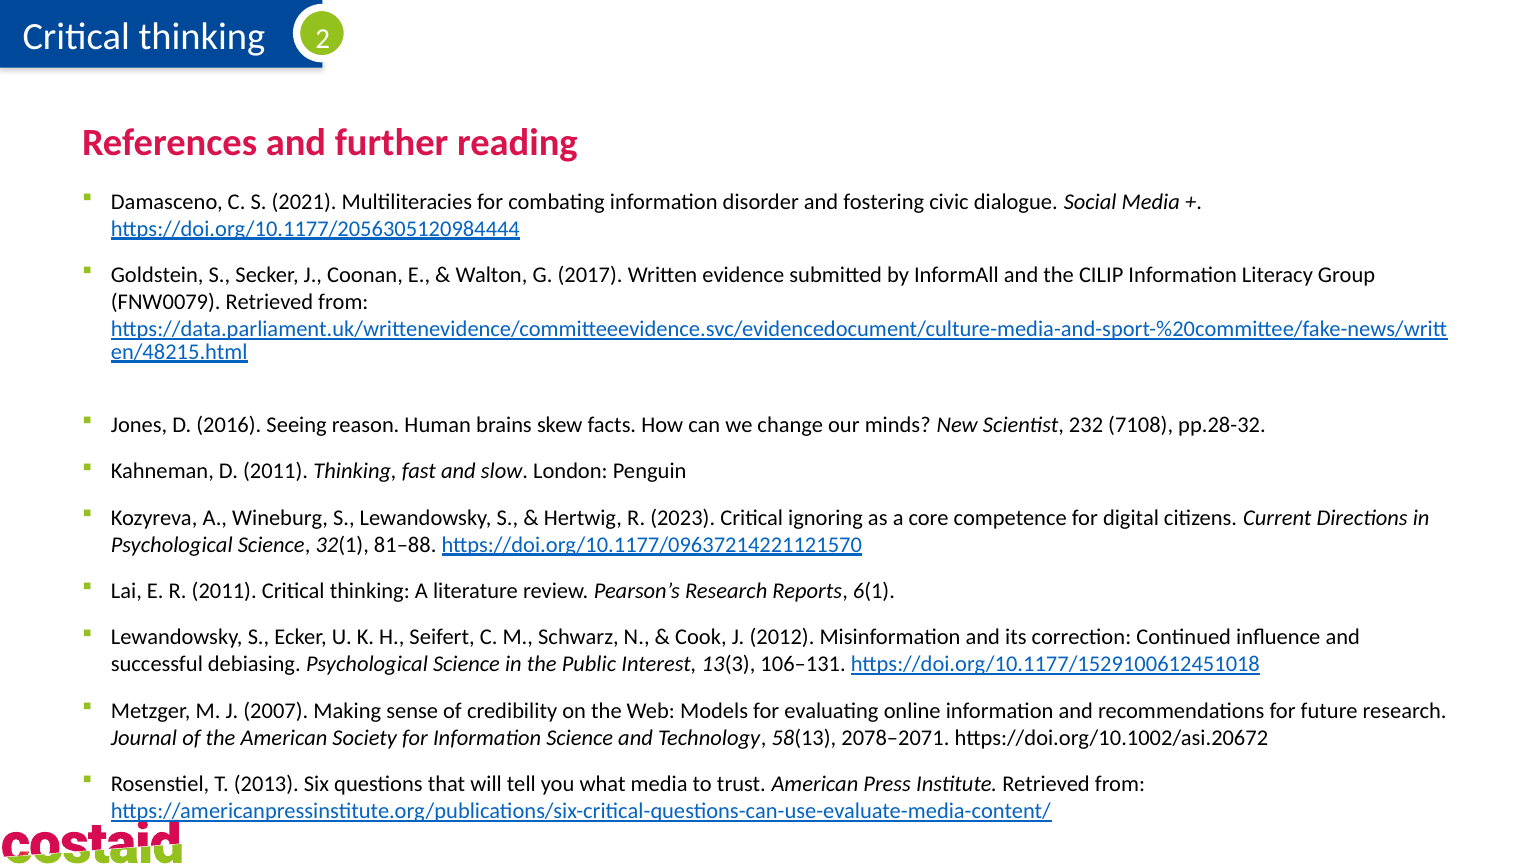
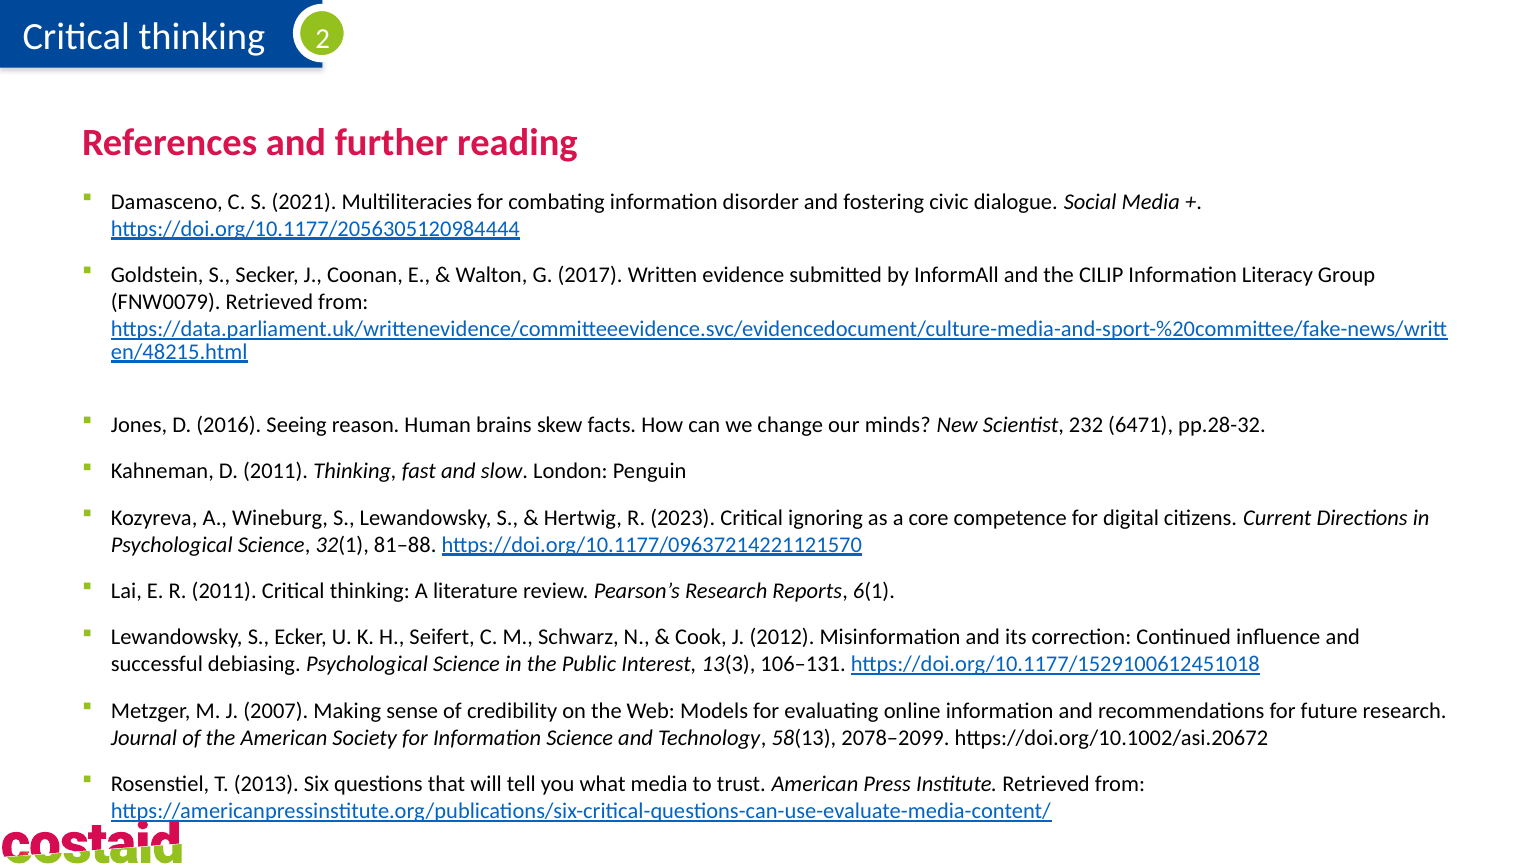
7108: 7108 -> 6471
2078–2071: 2078–2071 -> 2078–2099
